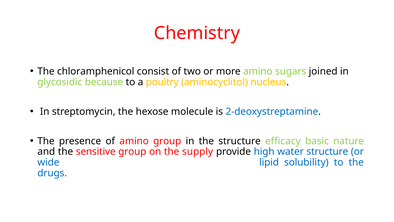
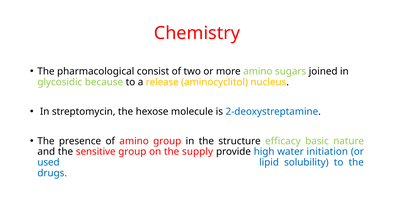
chloramphenicol: chloramphenicol -> pharmacological
poultry: poultry -> release
water structure: structure -> initiation
wide: wide -> used
